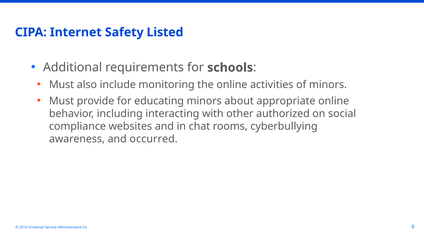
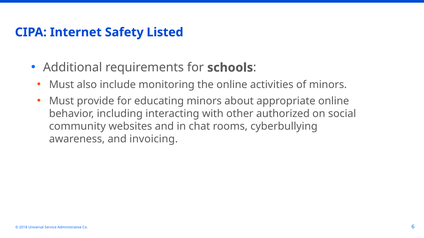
compliance: compliance -> community
occurred: occurred -> invoicing
